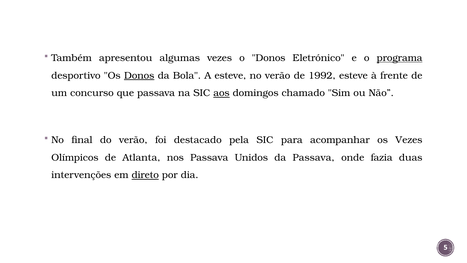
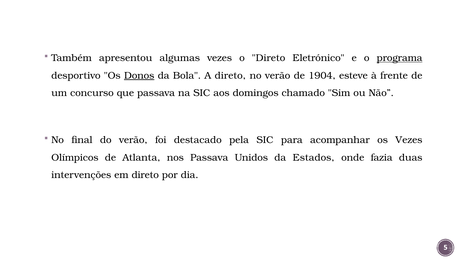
o Donos: Donos -> Direto
A esteve: esteve -> direto
1992: 1992 -> 1904
aos underline: present -> none
da Passava: Passava -> Estados
direto at (145, 175) underline: present -> none
